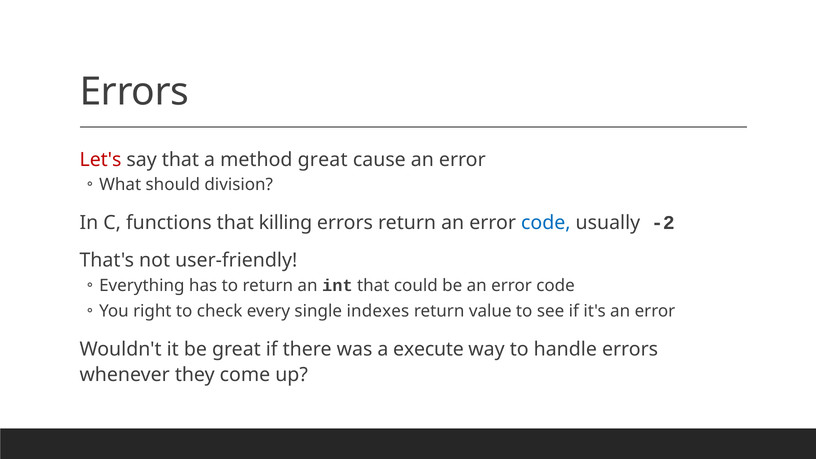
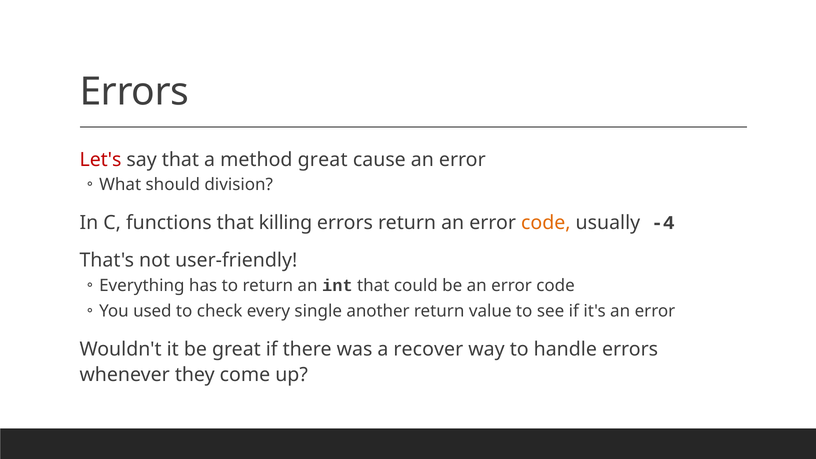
code at (546, 223) colour: blue -> orange
-2: -2 -> -4
right: right -> used
indexes: indexes -> another
execute: execute -> recover
